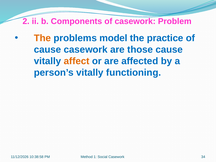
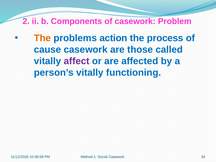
model: model -> action
practice: practice -> process
those cause: cause -> called
affect colour: orange -> purple
